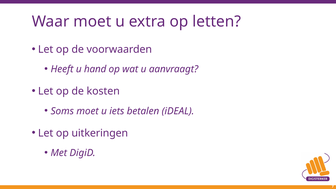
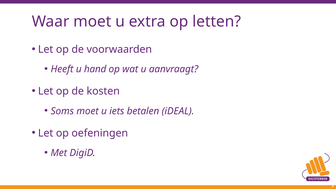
uitkeringen: uitkeringen -> oefeningen
